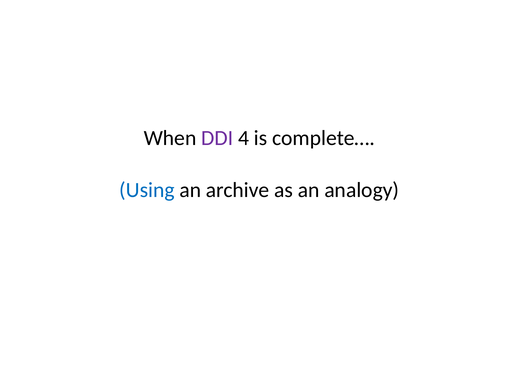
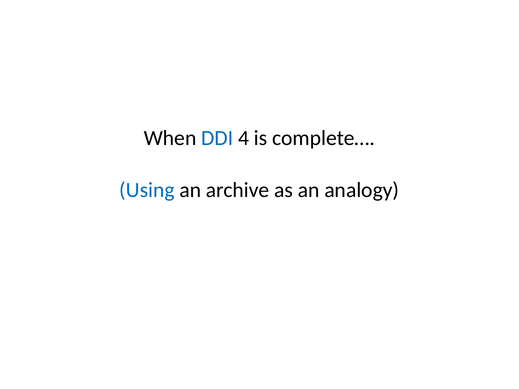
DDI colour: purple -> blue
